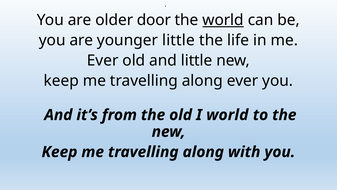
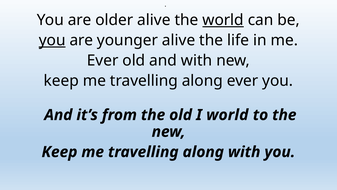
older door: door -> alive
you at (52, 40) underline: none -> present
younger little: little -> alive
and little: little -> with
